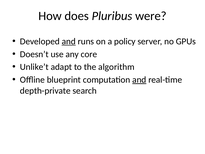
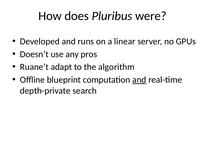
and at (69, 41) underline: present -> none
policy: policy -> linear
core: core -> pros
Unlike’t: Unlike’t -> Ruane’t
